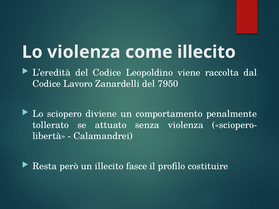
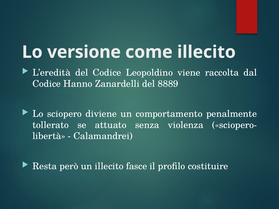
Lo violenza: violenza -> versione
Lavoro: Lavoro -> Hanno
7950: 7950 -> 8889
